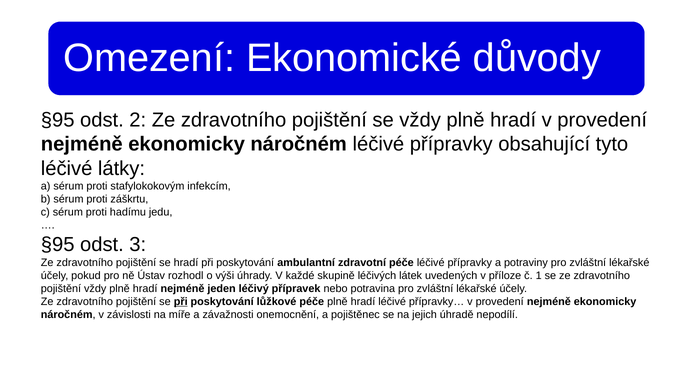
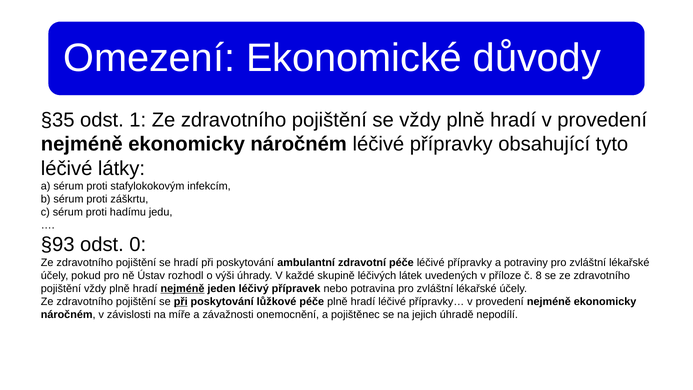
§95 at (58, 120): §95 -> §35
2: 2 -> 1
§95 at (58, 245): §95 -> §93
3: 3 -> 0
1: 1 -> 8
nejméně at (182, 288) underline: none -> present
